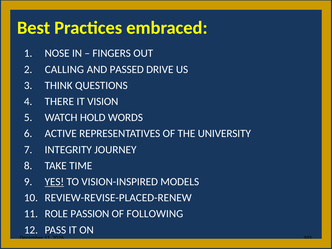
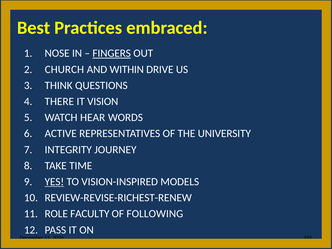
FINGERS underline: none -> present
CALLING: CALLING -> CHURCH
PASSED: PASSED -> WITHIN
HOLD: HOLD -> HEAR
REVIEW-REVISE-PLACED-RENEW: REVIEW-REVISE-PLACED-RENEW -> REVIEW-REVISE-RICHEST-RENEW
PASSION: PASSION -> FACULTY
